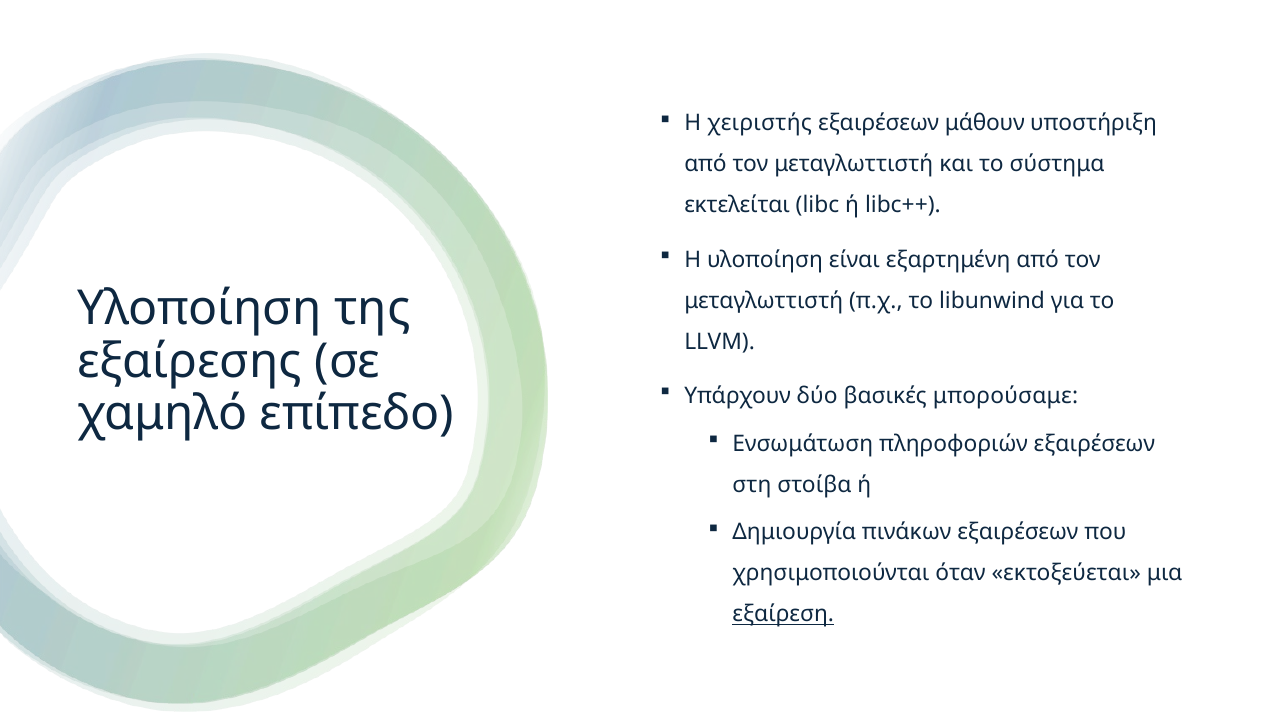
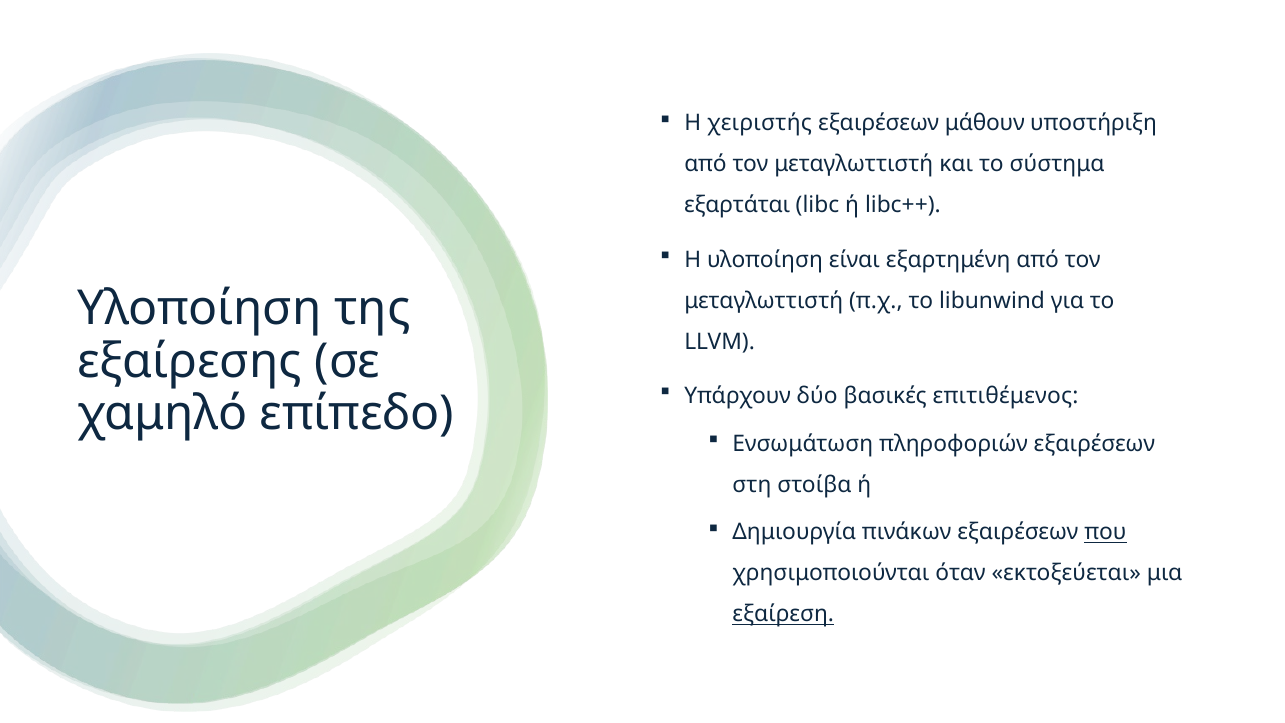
εκτελείται: εκτελείται -> εξαρτάται
μπορούσαμε: μπορούσαμε -> επιτιθέμενος
που underline: none -> present
